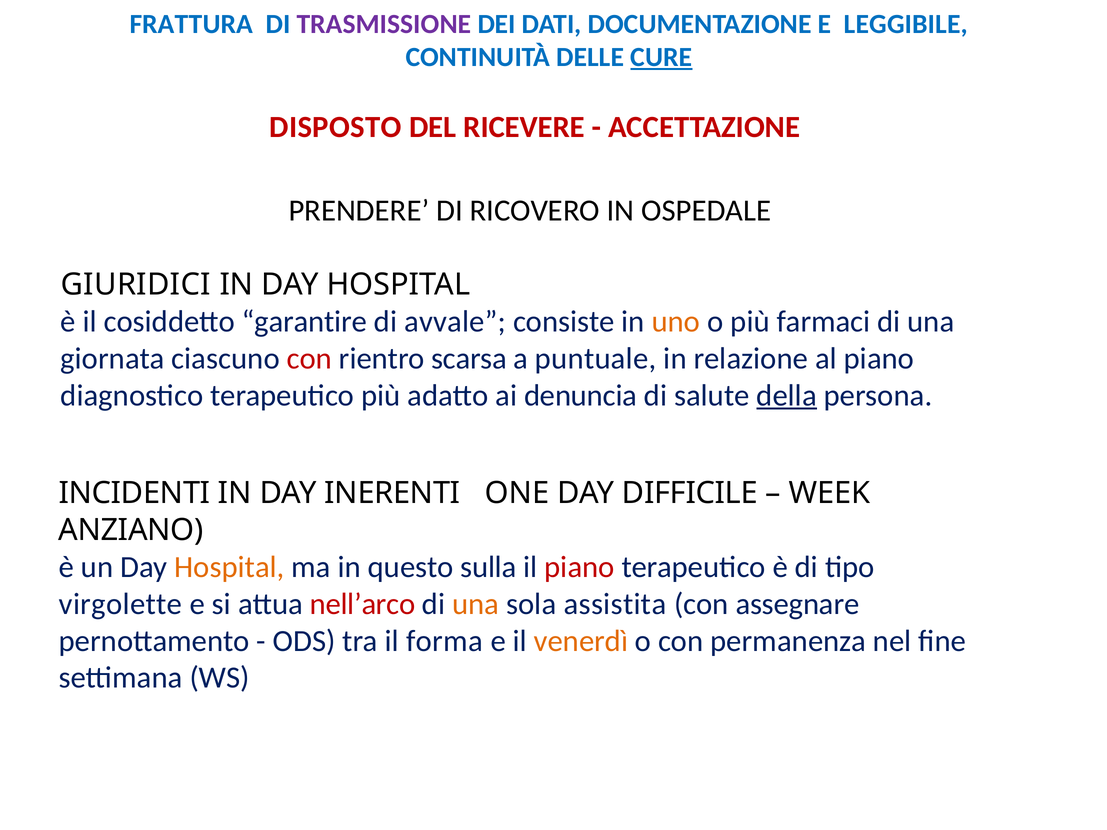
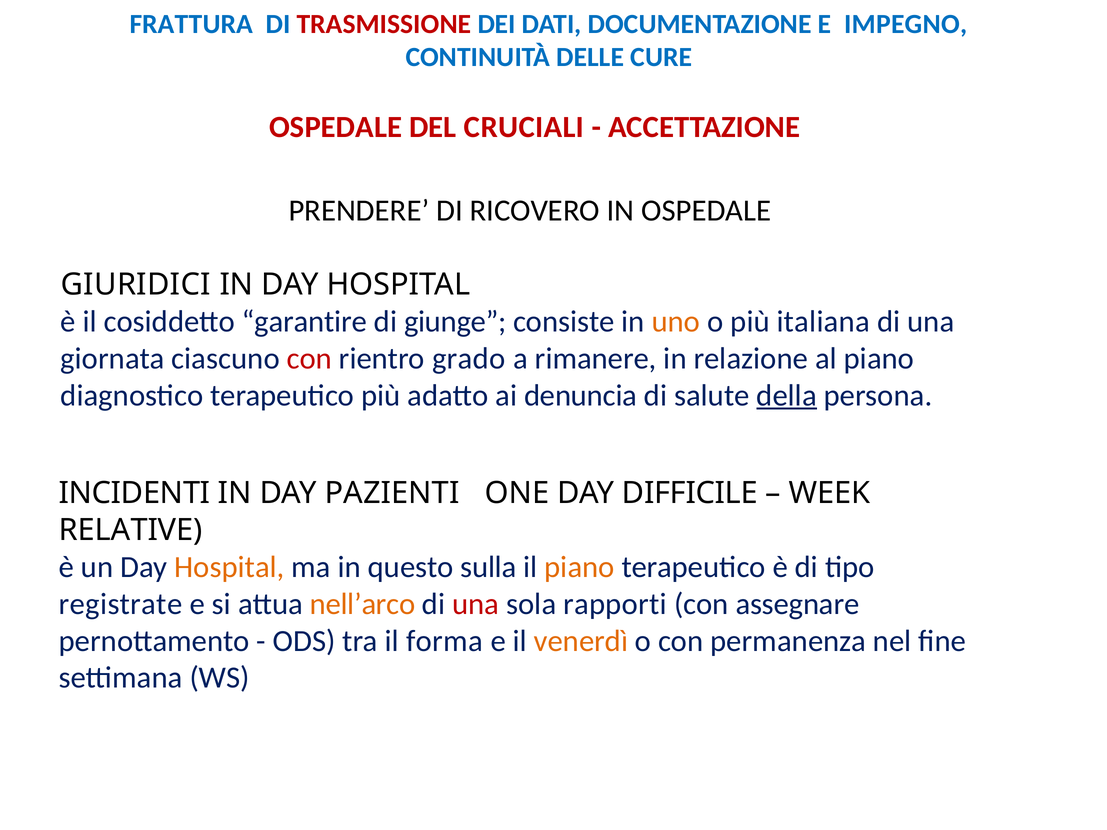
TRASMISSIONE colour: purple -> red
LEGGIBILE: LEGGIBILE -> IMPEGNO
CURE underline: present -> none
DISPOSTO at (335, 127): DISPOSTO -> OSPEDALE
RICEVERE: RICEVERE -> CRUCIALI
avvale: avvale -> giunge
farmaci: farmaci -> italiana
scarsa: scarsa -> grado
puntuale: puntuale -> rimanere
INERENTI: INERENTI -> PAZIENTI
ANZIANO: ANZIANO -> RELATIVE
piano at (579, 567) colour: red -> orange
virgolette: virgolette -> registrate
nell’arco colour: red -> orange
una at (476, 604) colour: orange -> red
assistita: assistita -> rapporti
